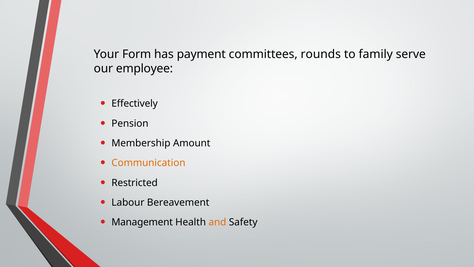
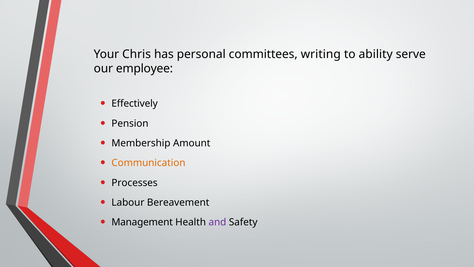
Form: Form -> Chris
payment: payment -> personal
rounds: rounds -> writing
family: family -> ability
Restricted: Restricted -> Processes
and colour: orange -> purple
